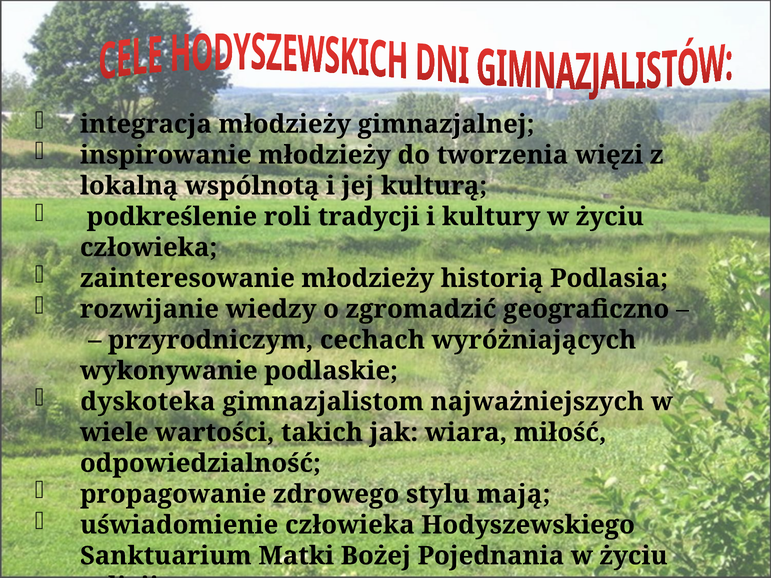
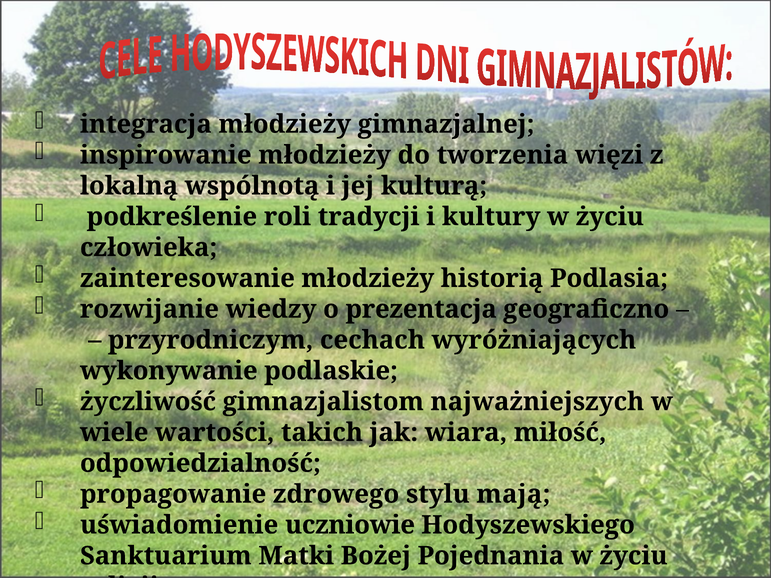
zgromadzić: zgromadzić -> prezentacja
dyskoteka: dyskoteka -> życzliwość
uświadomienie człowieka: człowieka -> uczniowie
